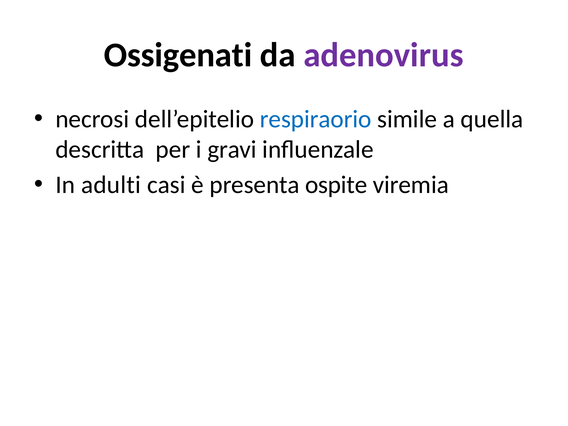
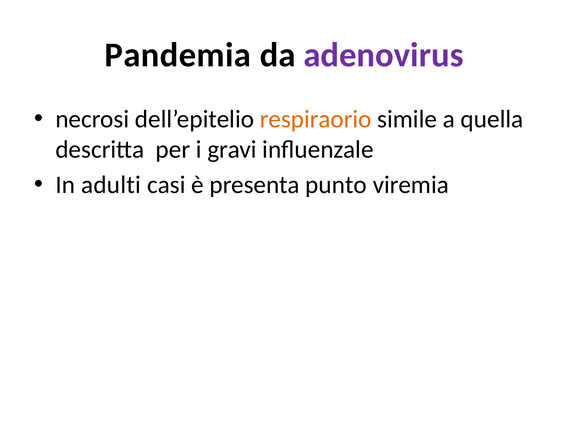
Ossigenati: Ossigenati -> Pandemia
respiraorio colour: blue -> orange
ospite: ospite -> punto
